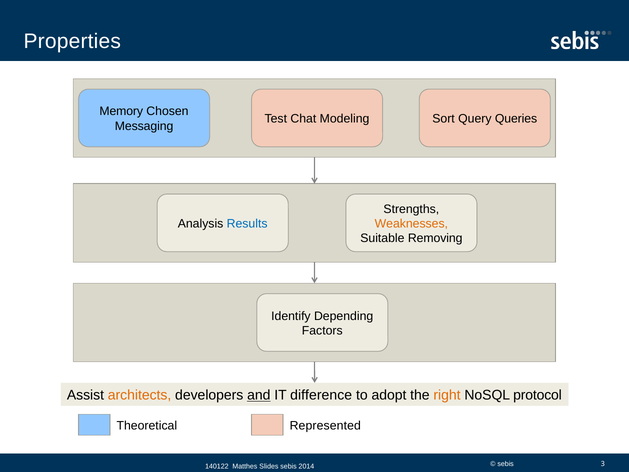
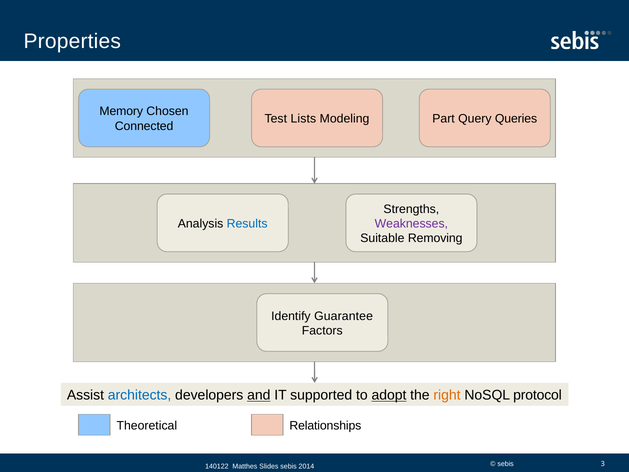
Chat: Chat -> Lists
Sort: Sort -> Part
Messaging: Messaging -> Connected
Weaknesses colour: orange -> purple
Depending: Depending -> Guarantee
architects colour: orange -> blue
difference: difference -> supported
adopt underline: none -> present
Represented: Represented -> Relationships
